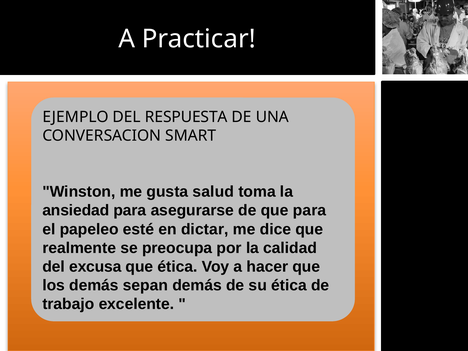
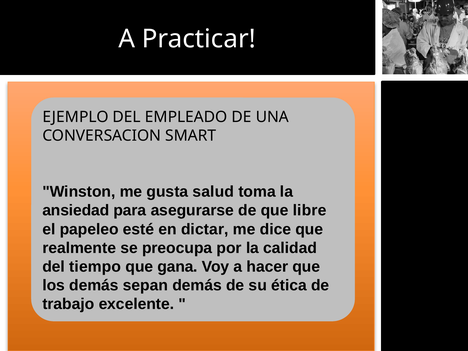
RESPUESTA: RESPUESTA -> EMPLEADO
que para: para -> libre
excusa: excusa -> tiempo
que ética: ética -> gana
